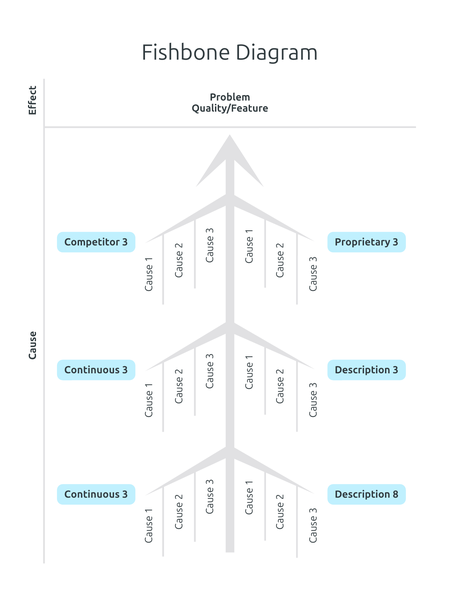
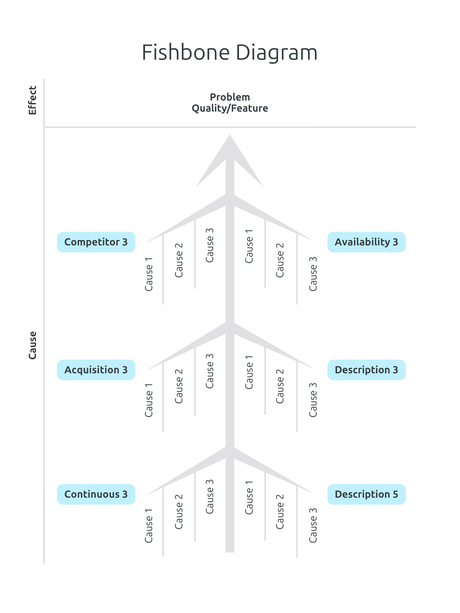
Proprietary: Proprietary -> Availability
Continuous at (92, 370): Continuous -> Acquisition
8: 8 -> 5
